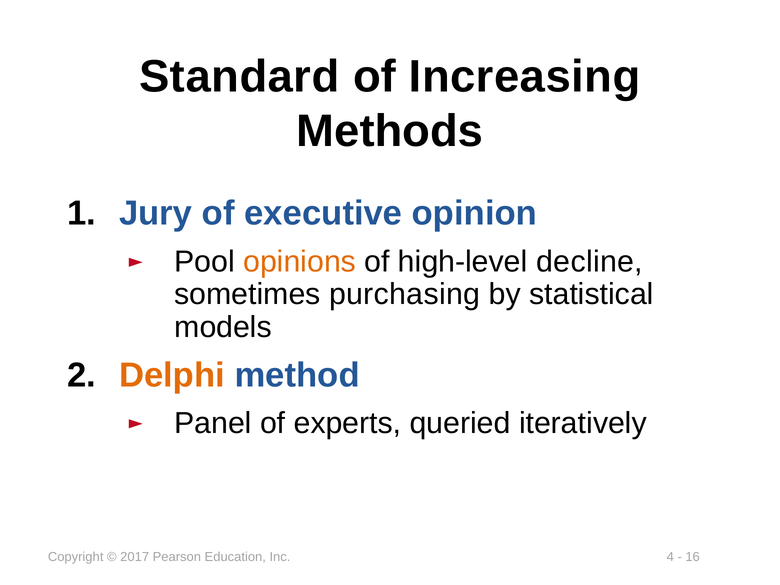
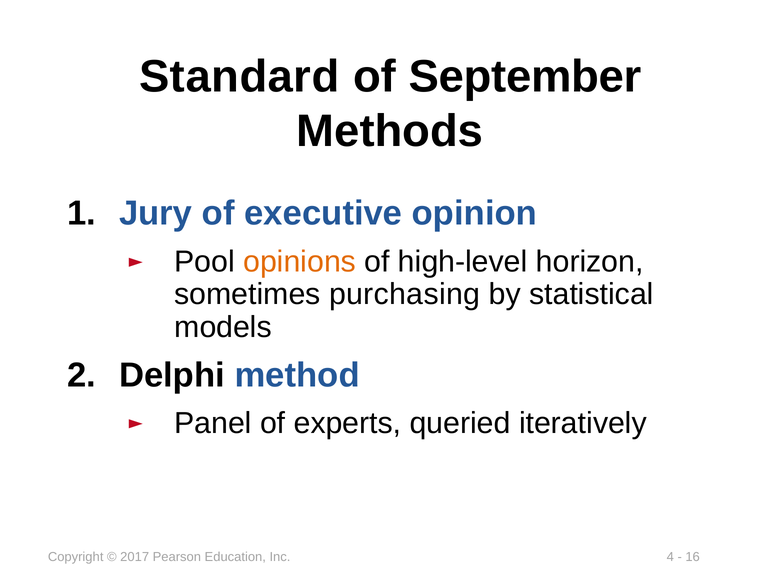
Increasing: Increasing -> September
decline: decline -> horizon
Delphi colour: orange -> black
